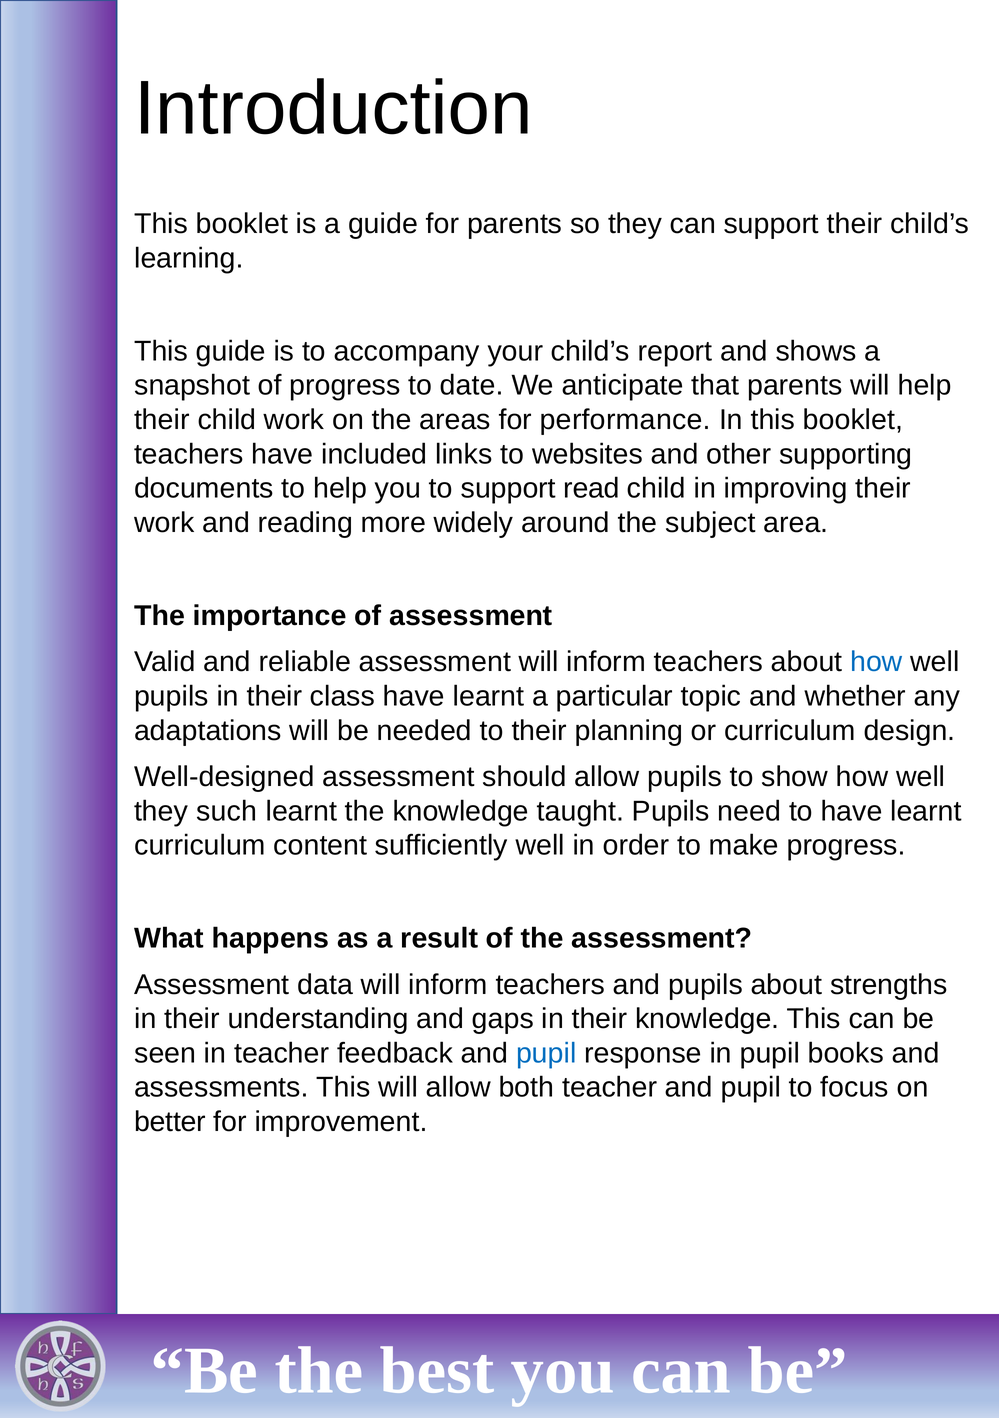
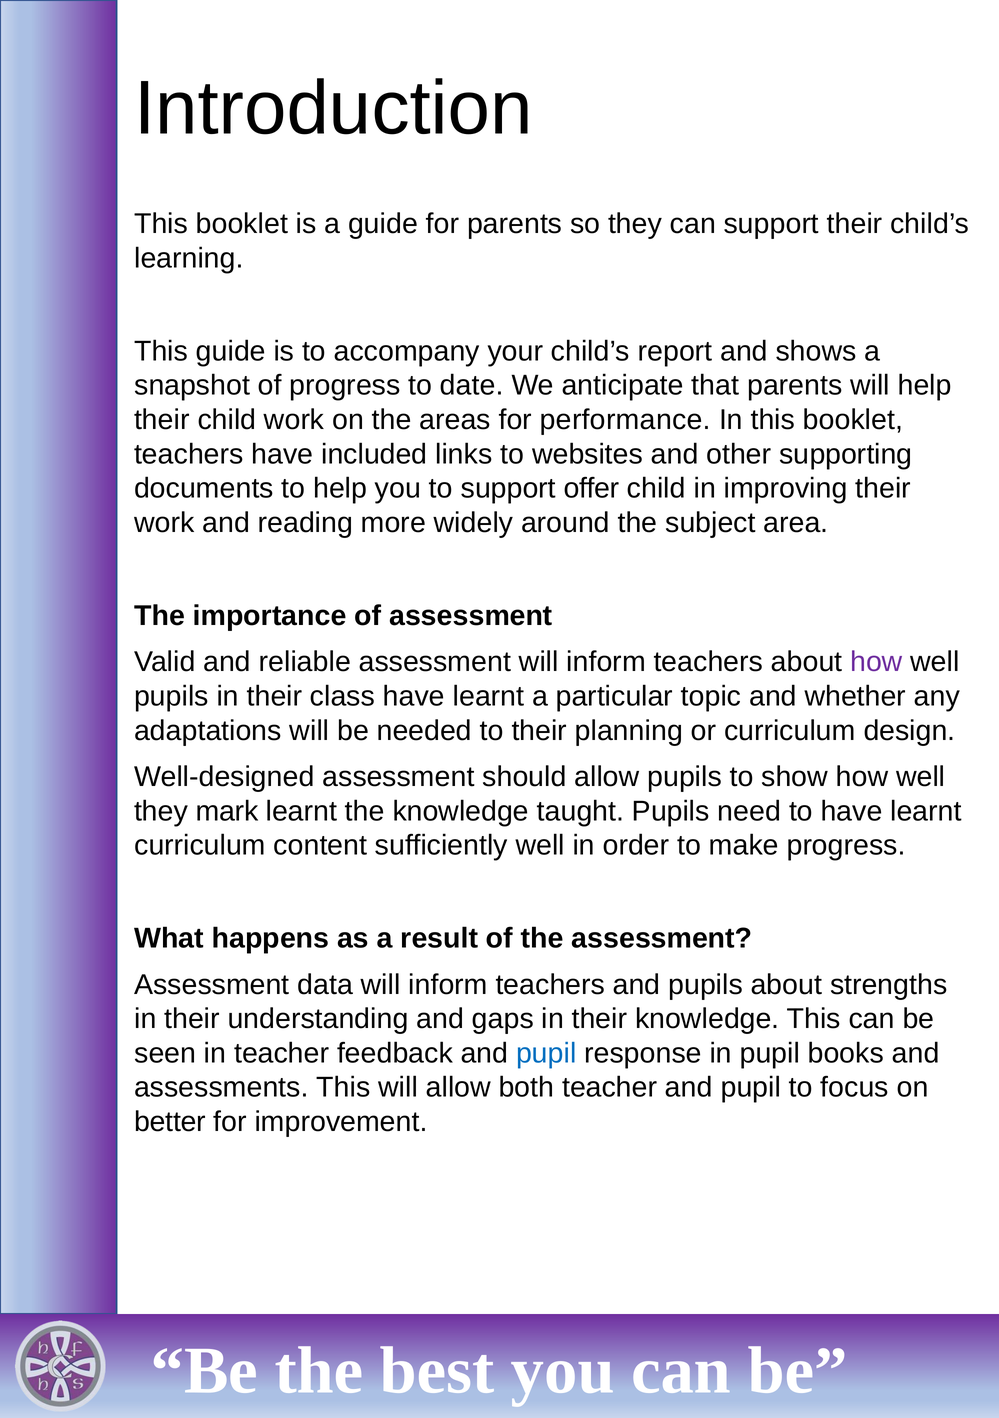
read: read -> offer
how at (876, 662) colour: blue -> purple
such: such -> mark
